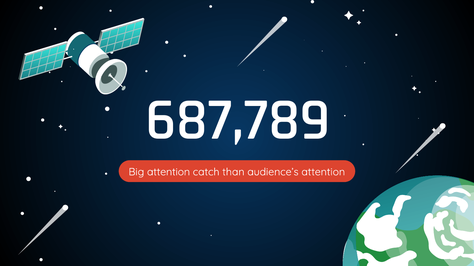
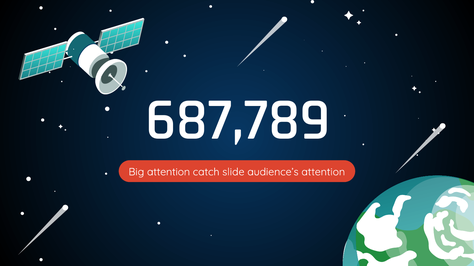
than: than -> slide
